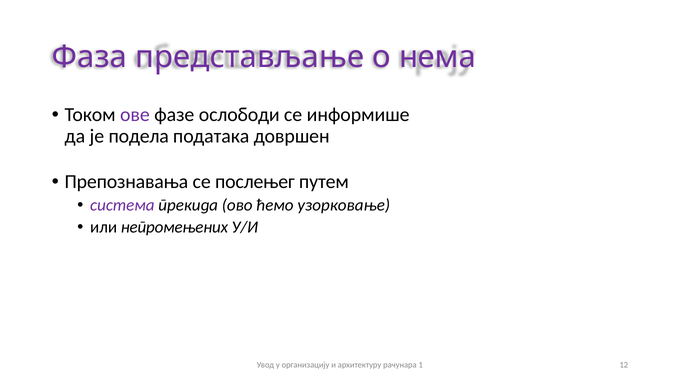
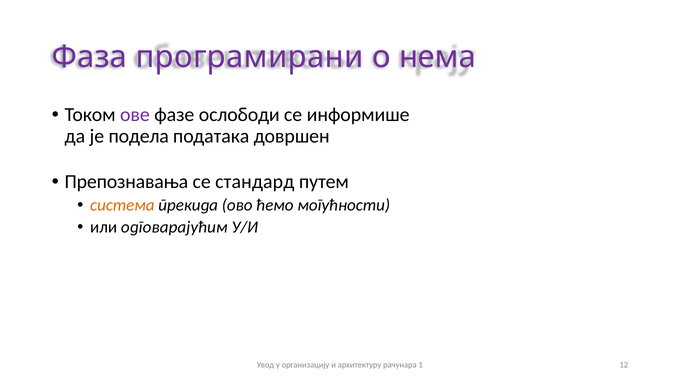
представљање: представљање -> програмирани
послењег: послењег -> стандард
система colour: purple -> orange
узорковање: узорковање -> могућности
непромењених: непромењених -> одговарајућим
